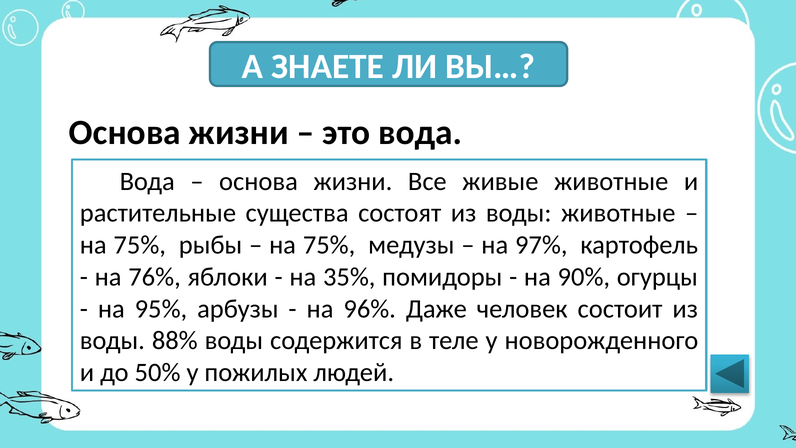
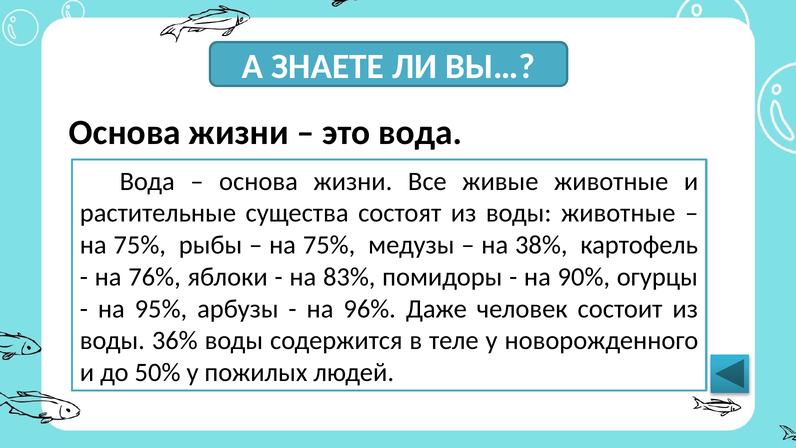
97%: 97% -> 38%
35%: 35% -> 83%
88%: 88% -> 36%
